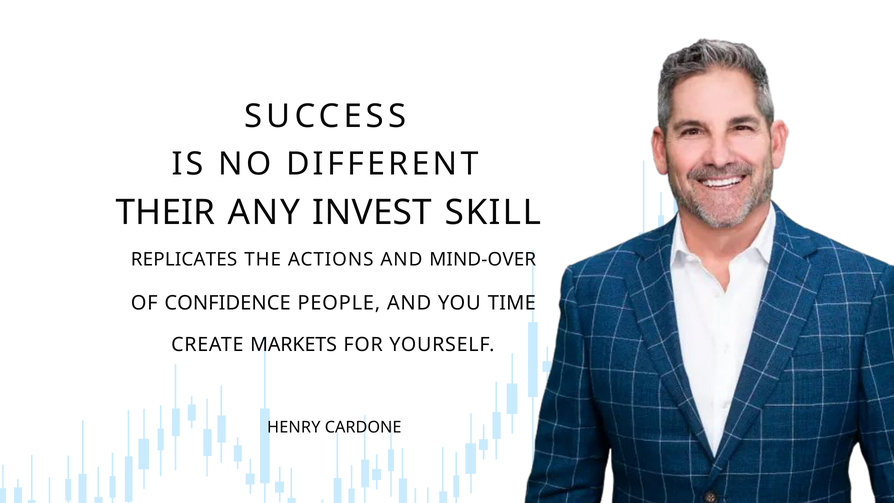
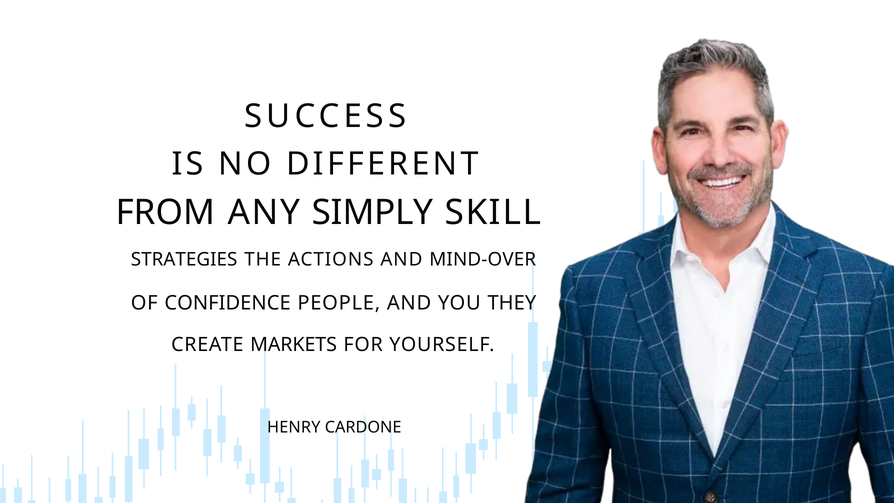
THEIR: THEIR -> FROM
INVEST: INVEST -> SIMPLY
REPLICATES: REPLICATES -> STRATEGIES
TIME: TIME -> THEY
